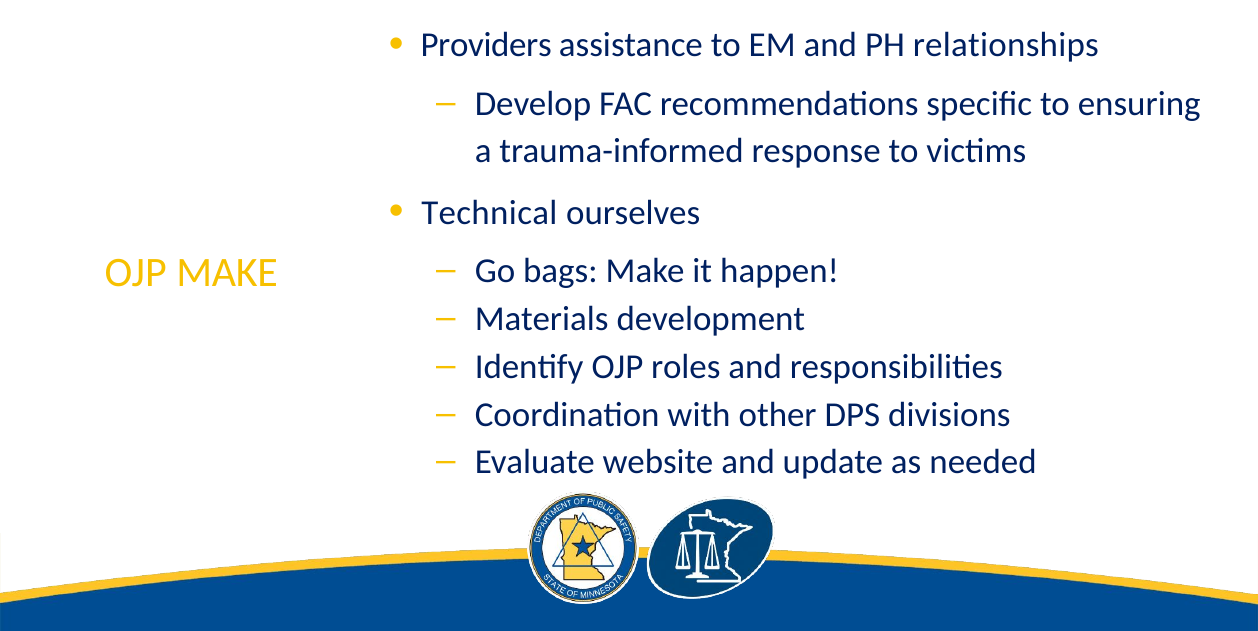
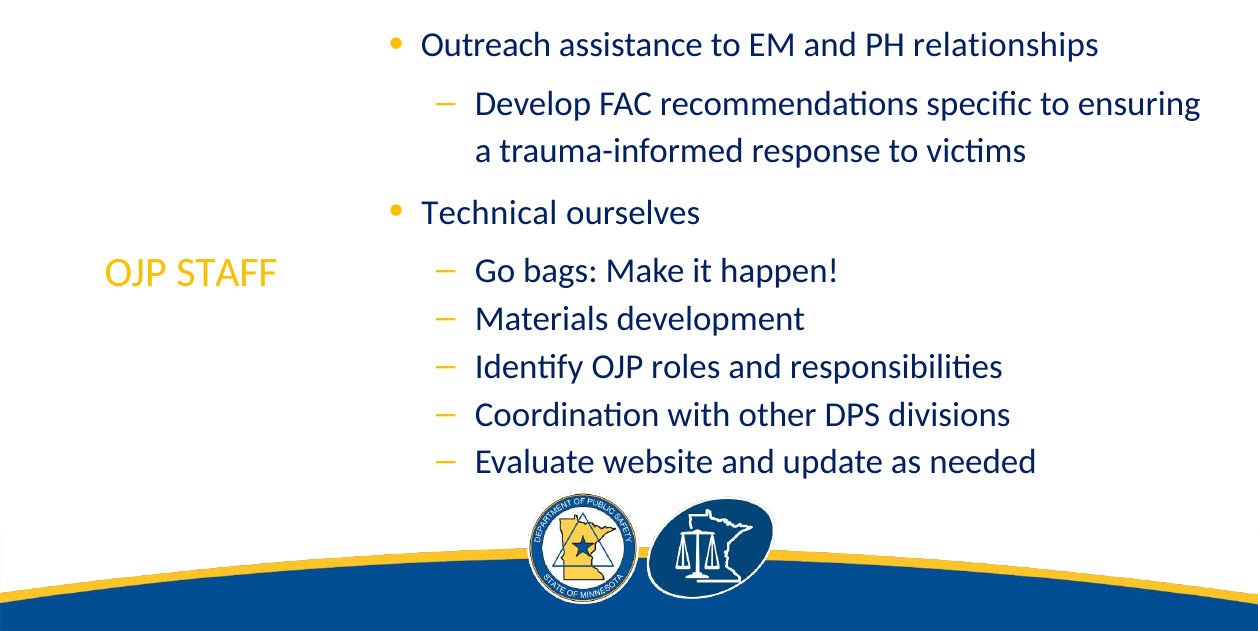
Providers: Providers -> Outreach
OJP MAKE: MAKE -> STAFF
